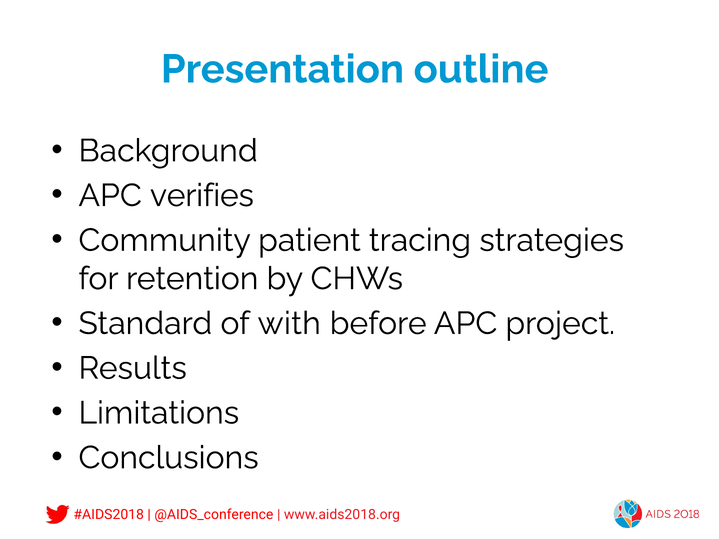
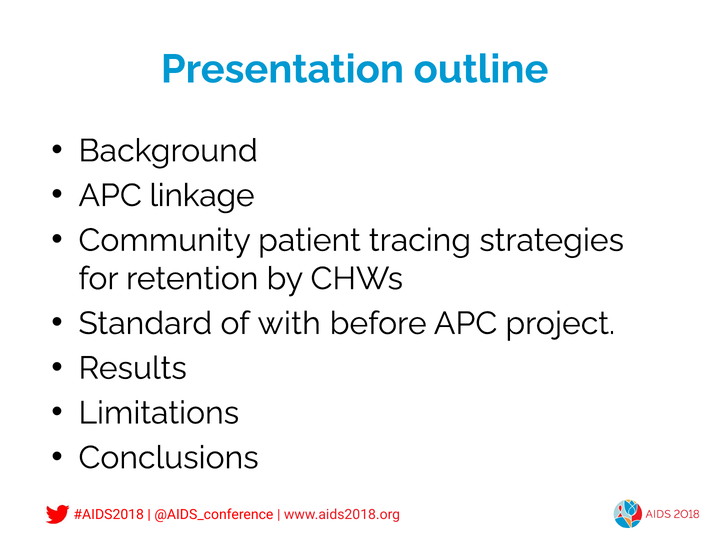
verifies: verifies -> linkage
